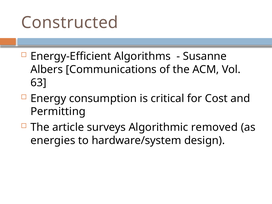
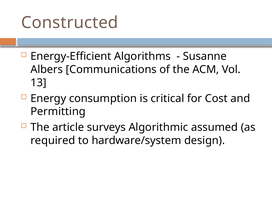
63: 63 -> 13
removed: removed -> assumed
energies: energies -> required
